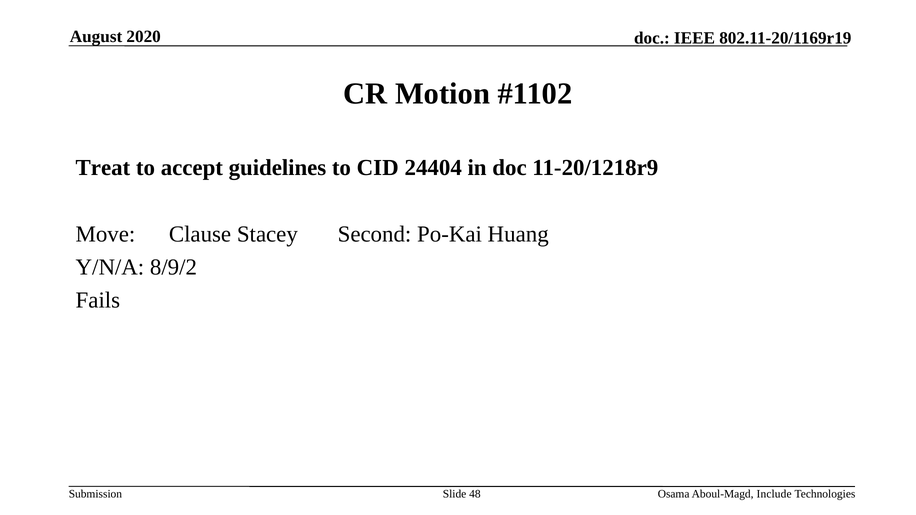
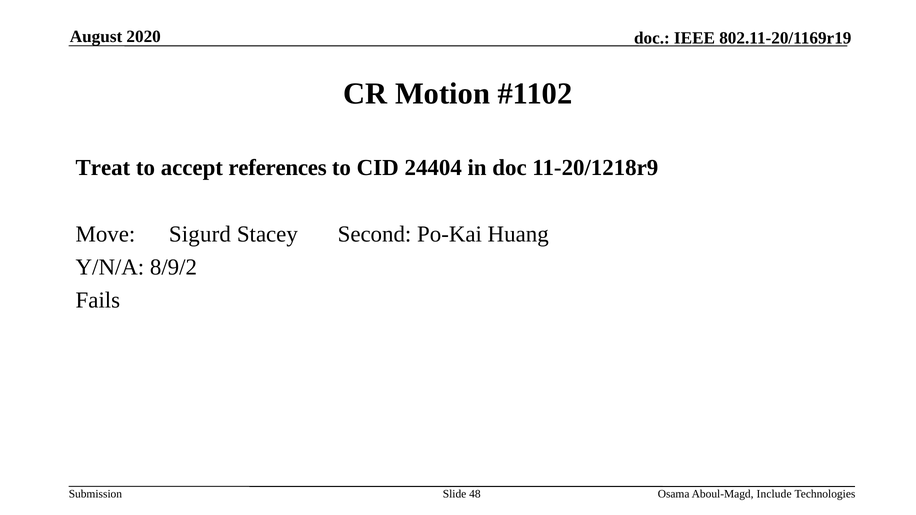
guidelines: guidelines -> references
Clause: Clause -> Sigurd
